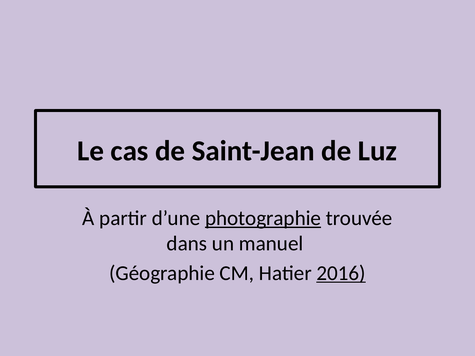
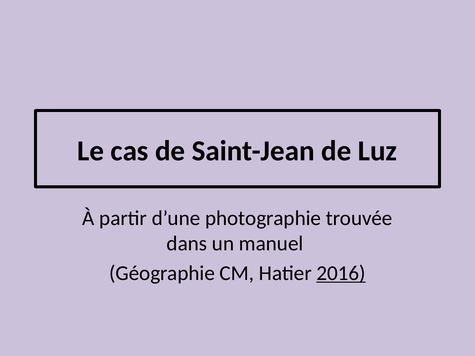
photographie underline: present -> none
